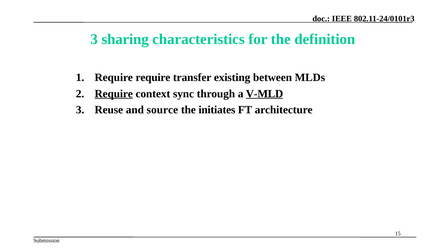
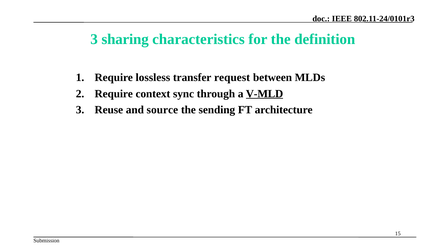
Require require: require -> lossless
existing: existing -> request
Require at (114, 94) underline: present -> none
initiates: initiates -> sending
